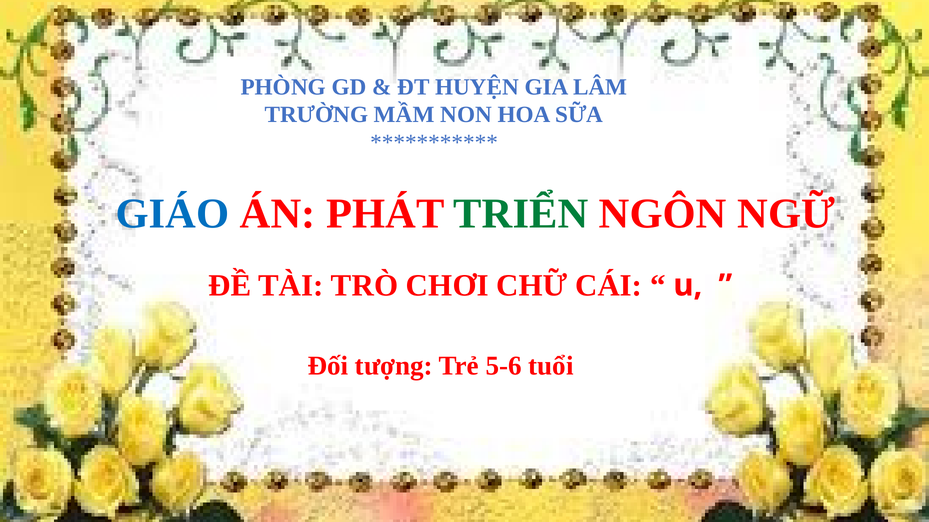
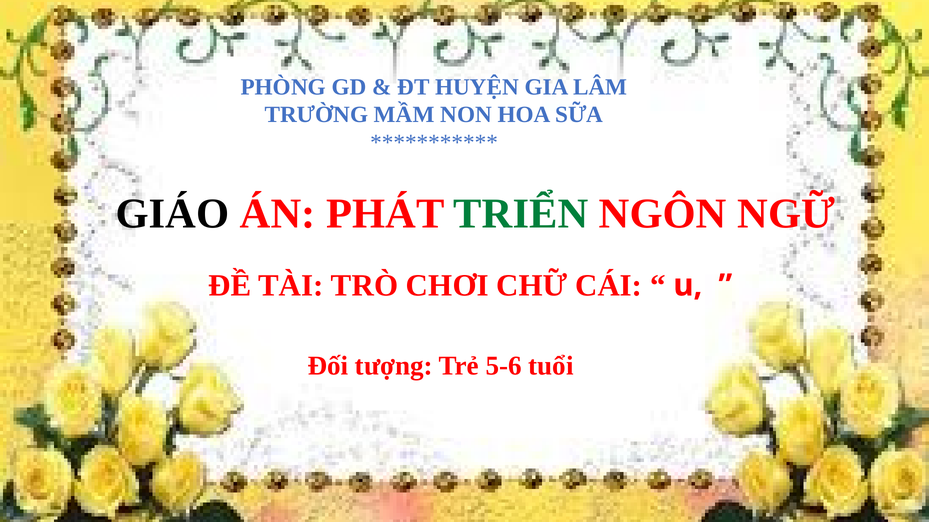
GIÁO colour: blue -> black
